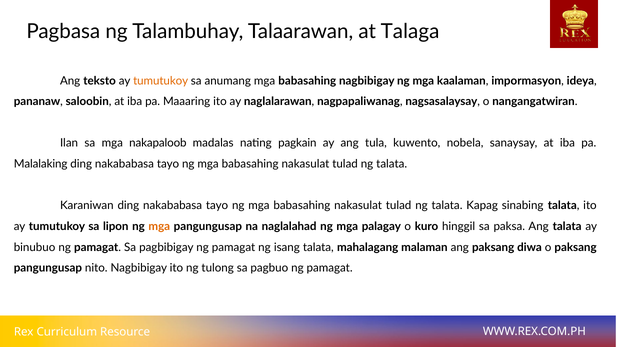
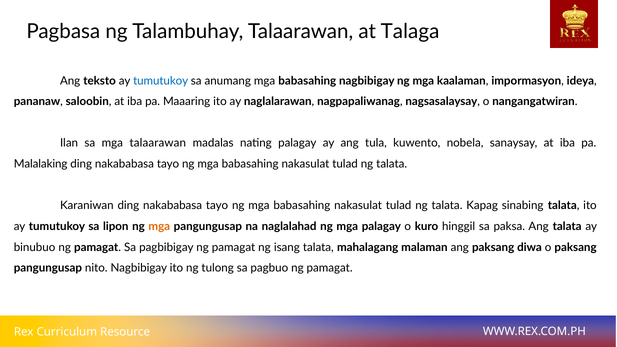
tumutukoy at (161, 81) colour: orange -> blue
mga nakapaloob: nakapaloob -> talaarawan
nating pagkain: pagkain -> palagay
